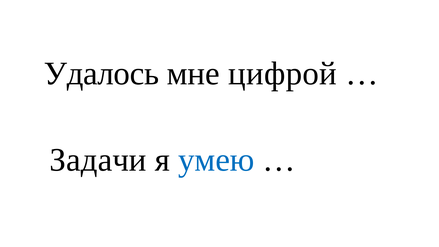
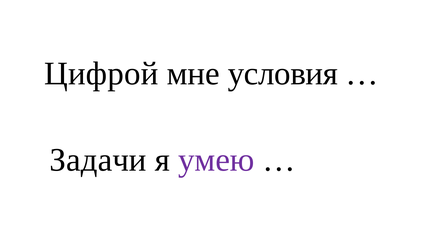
Удалось: Удалось -> Цифрой
цифрой: цифрой -> условия
умею colour: blue -> purple
